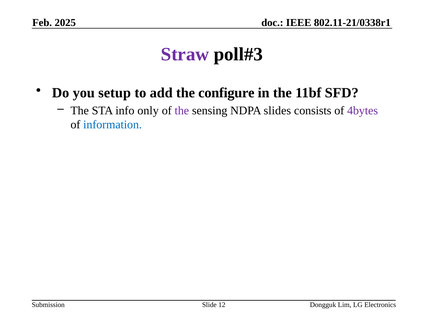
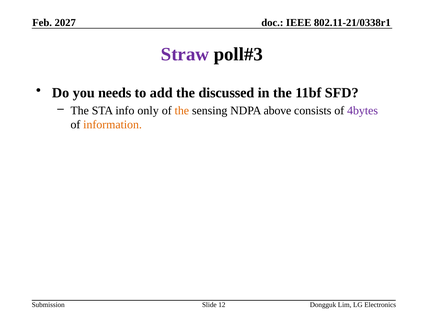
2025: 2025 -> 2027
setup: setup -> needs
configure: configure -> discussed
the at (182, 111) colour: purple -> orange
slides: slides -> above
information colour: blue -> orange
